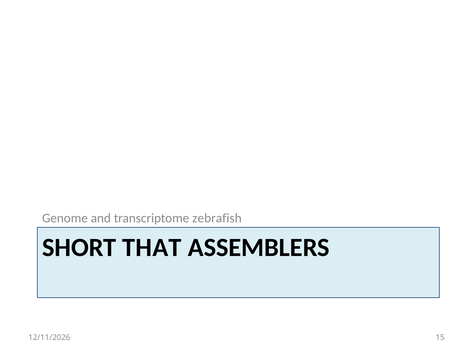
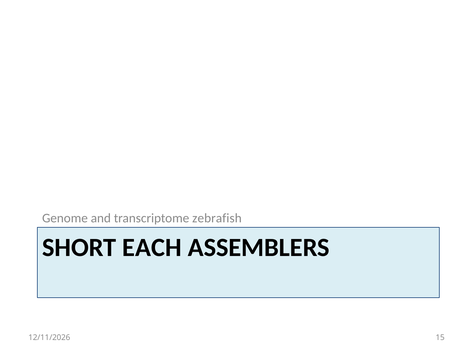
THAT: THAT -> EACH
